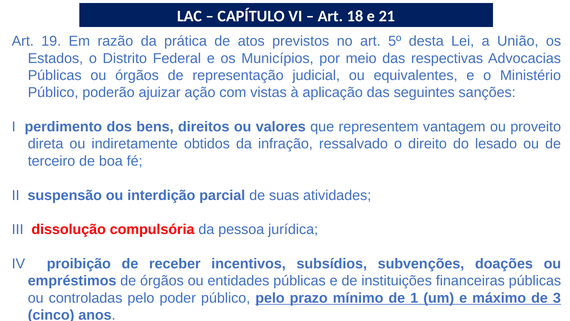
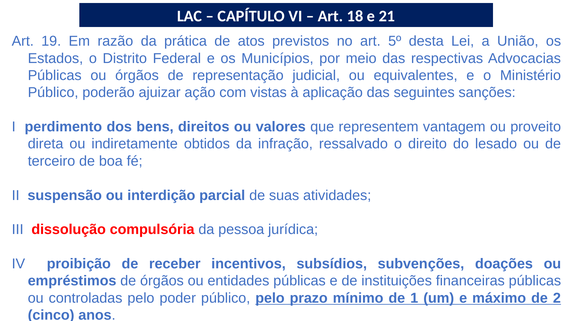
3: 3 -> 2
